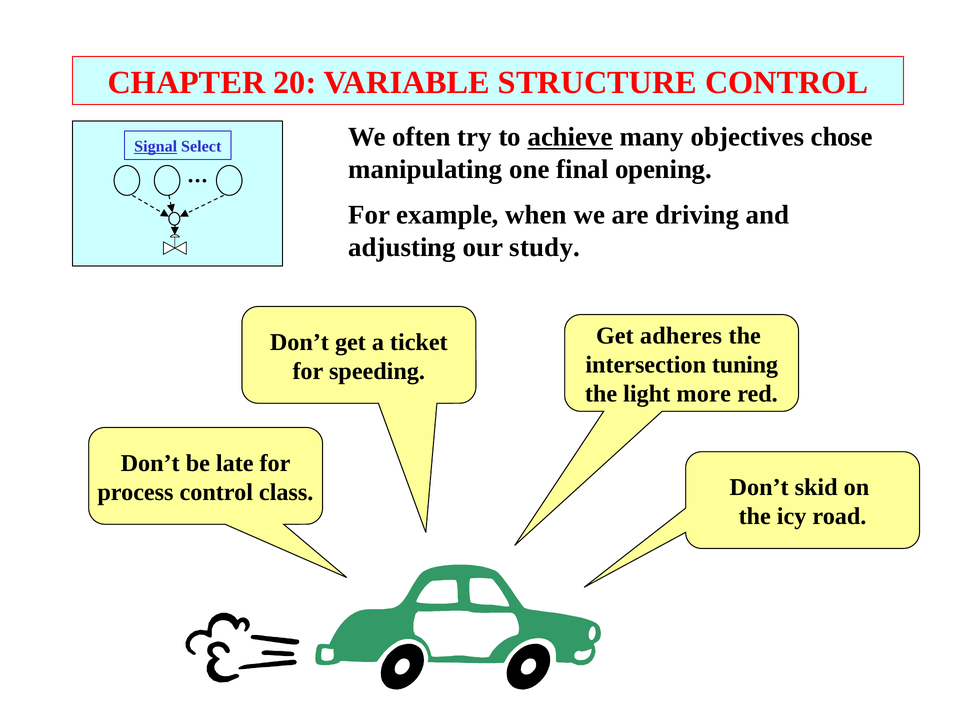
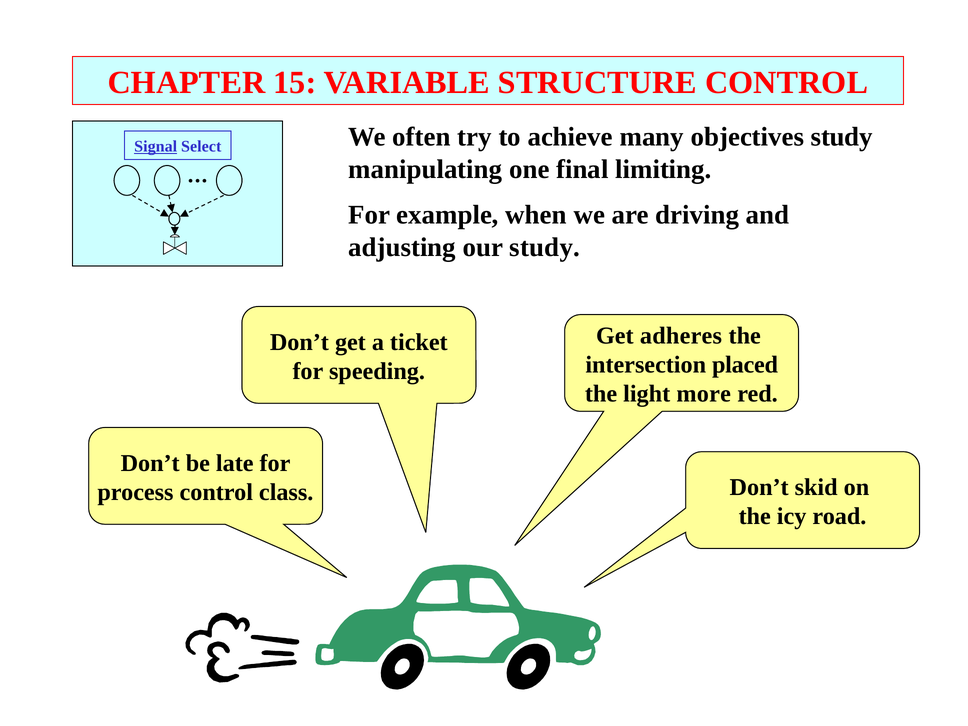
20: 20 -> 15
achieve underline: present -> none
objectives chose: chose -> study
opening: opening -> limiting
tuning: tuning -> placed
